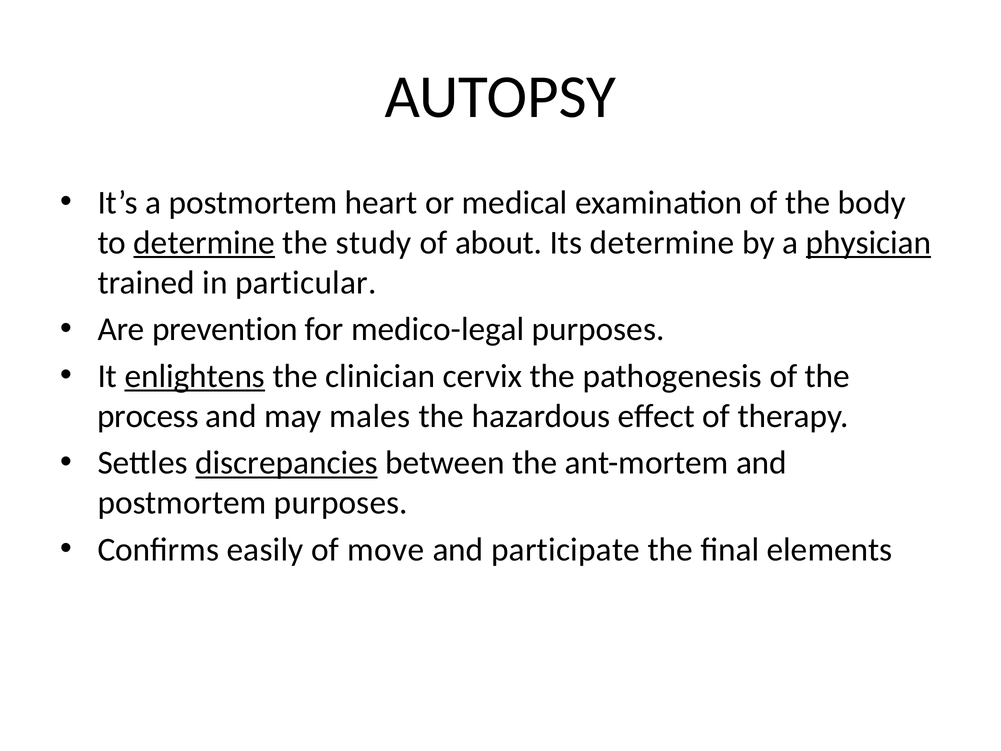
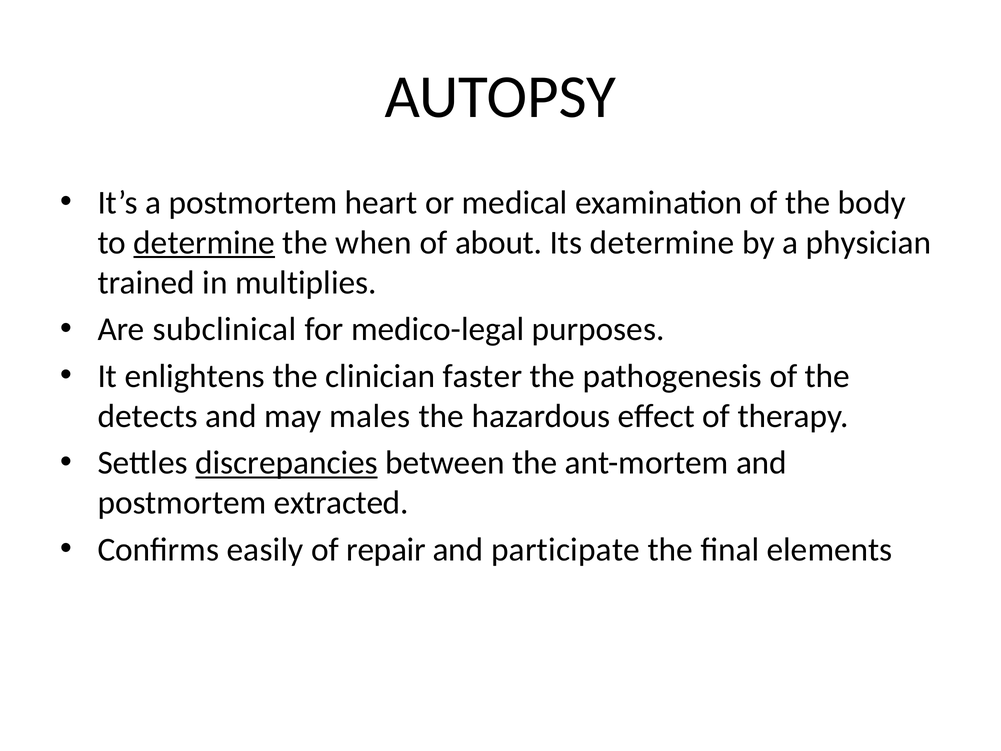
study: study -> when
physician underline: present -> none
particular: particular -> multiplies
prevention: prevention -> subclinical
enlightens underline: present -> none
cervix: cervix -> faster
process: process -> detects
postmortem purposes: purposes -> extracted
move: move -> repair
